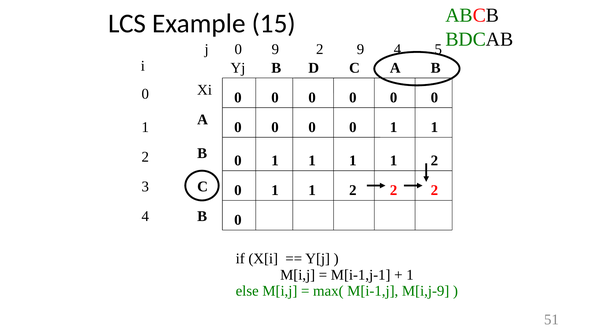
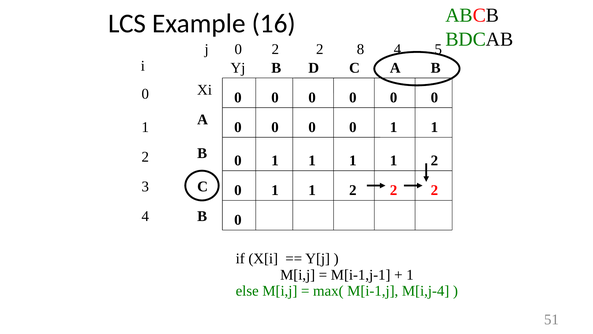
15: 15 -> 16
0 9: 9 -> 2
2 9: 9 -> 8
M[i,j-9: M[i,j-9 -> M[i,j-4
